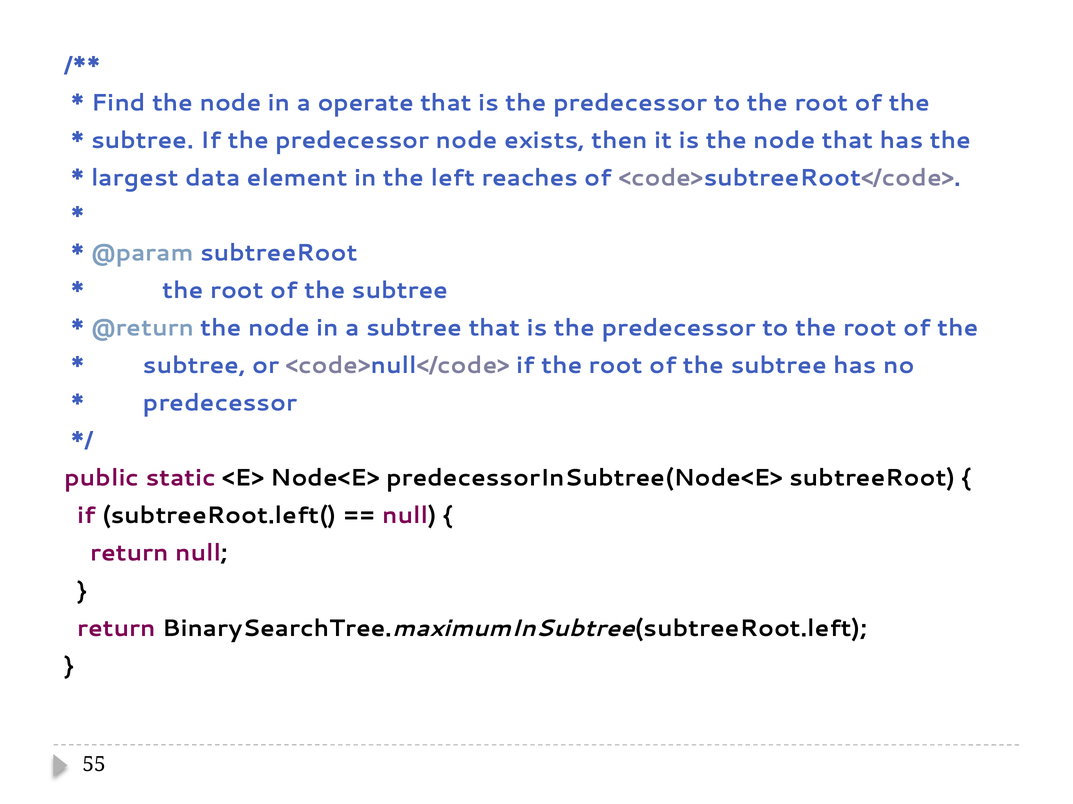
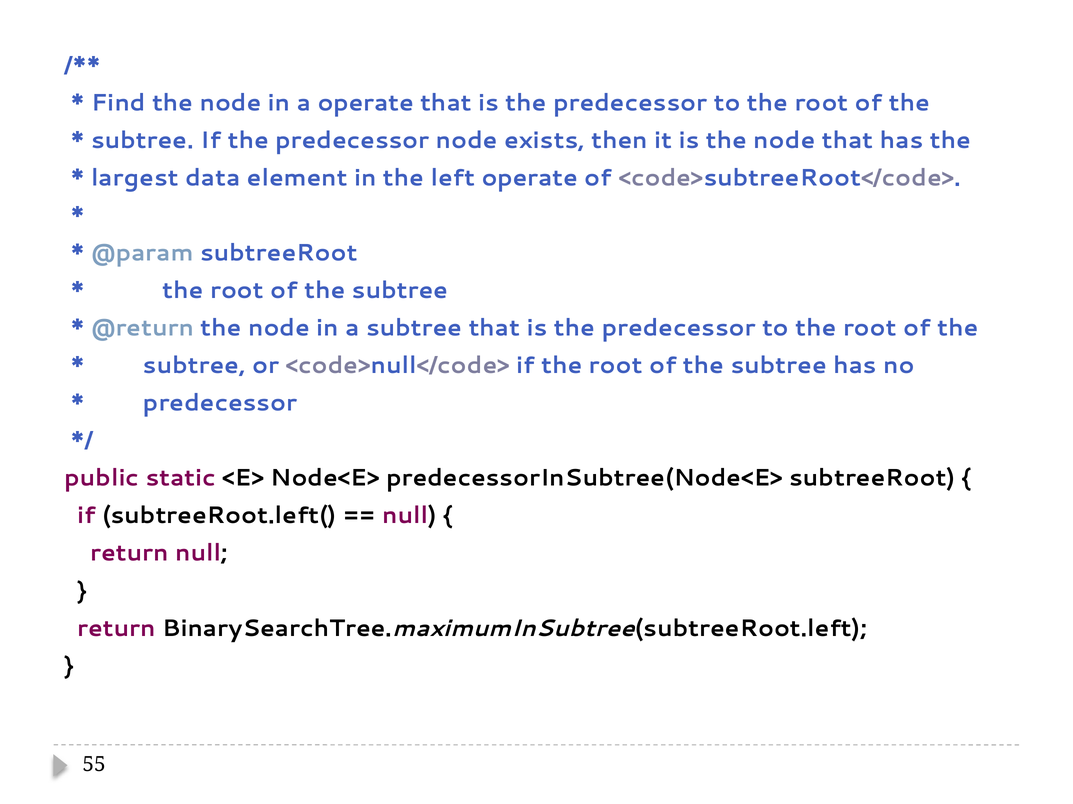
left reaches: reaches -> operate
